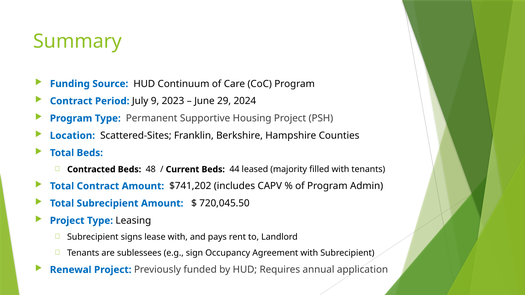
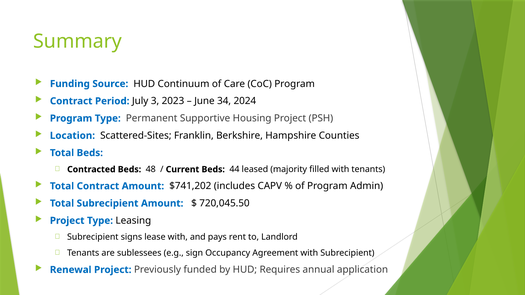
9: 9 -> 3
29: 29 -> 34
